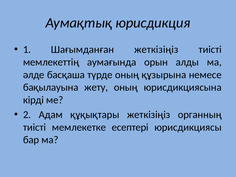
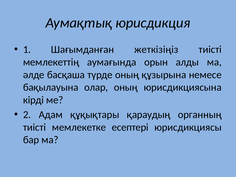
жету: жету -> олар
құқықтары жеткізіңіз: жеткізіңіз -> қараудың
